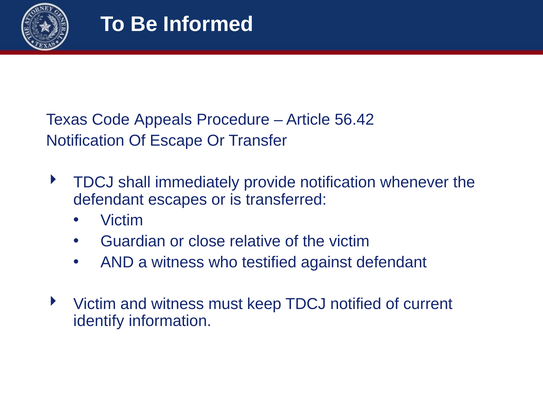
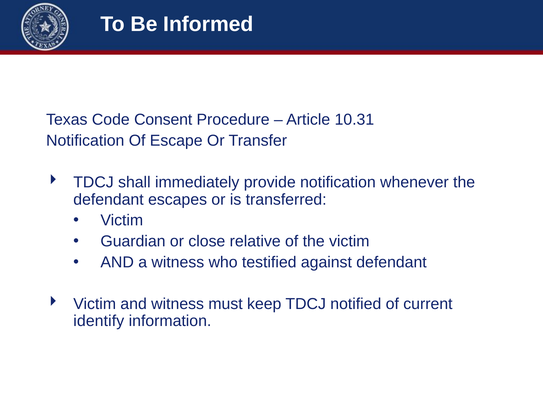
Appeals: Appeals -> Consent
56.42: 56.42 -> 10.31
